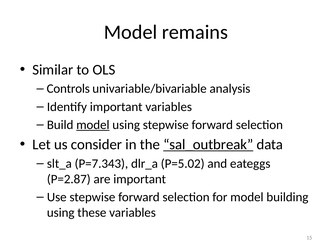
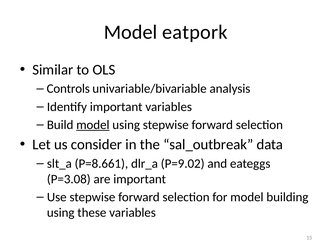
remains: remains -> eatpork
sal_outbreak underline: present -> none
P=7.343: P=7.343 -> P=8.661
P=5.02: P=5.02 -> P=9.02
P=2.87: P=2.87 -> P=3.08
